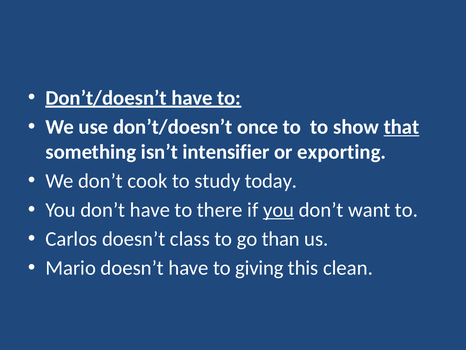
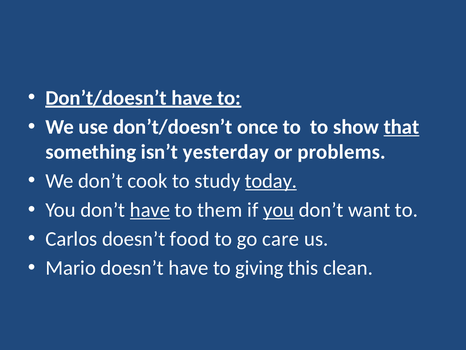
intensifier: intensifier -> yesterday
exporting: exporting -> problems
today underline: none -> present
have at (150, 210) underline: none -> present
there: there -> them
class: class -> food
than: than -> care
